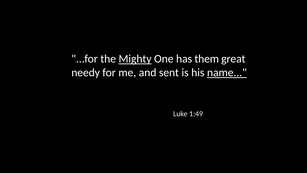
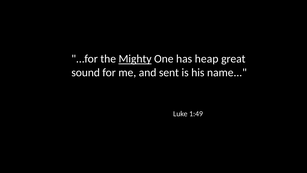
them: them -> heap
needy: needy -> sound
name underline: present -> none
